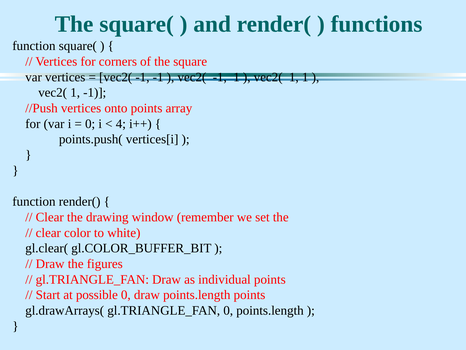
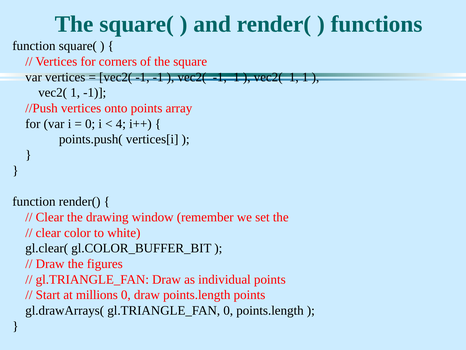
possible: possible -> millions
